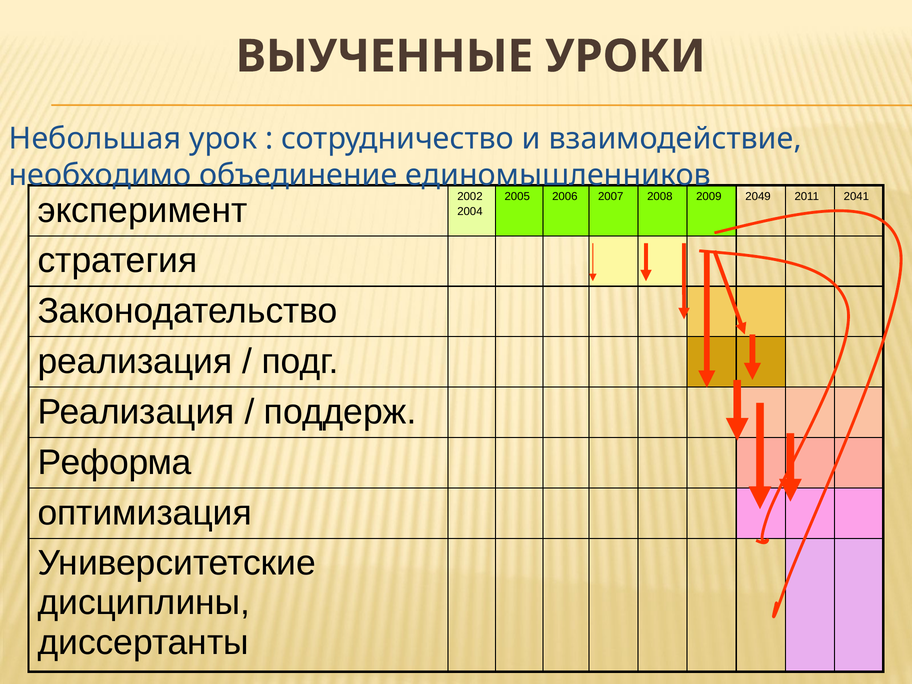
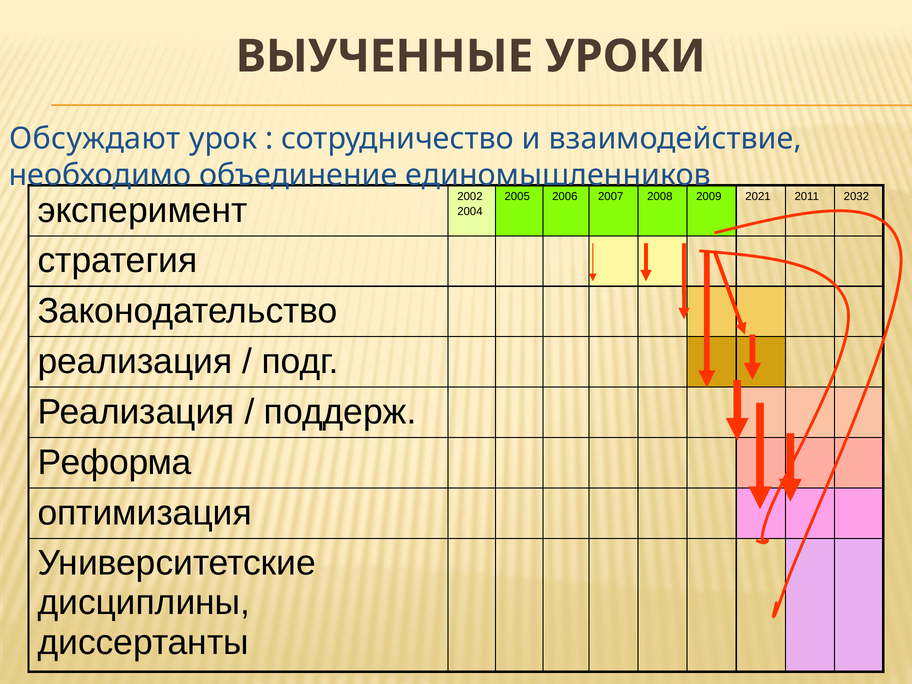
Небольшая: Небольшая -> Обсуждают
2049: 2049 -> 2021
2041: 2041 -> 2032
